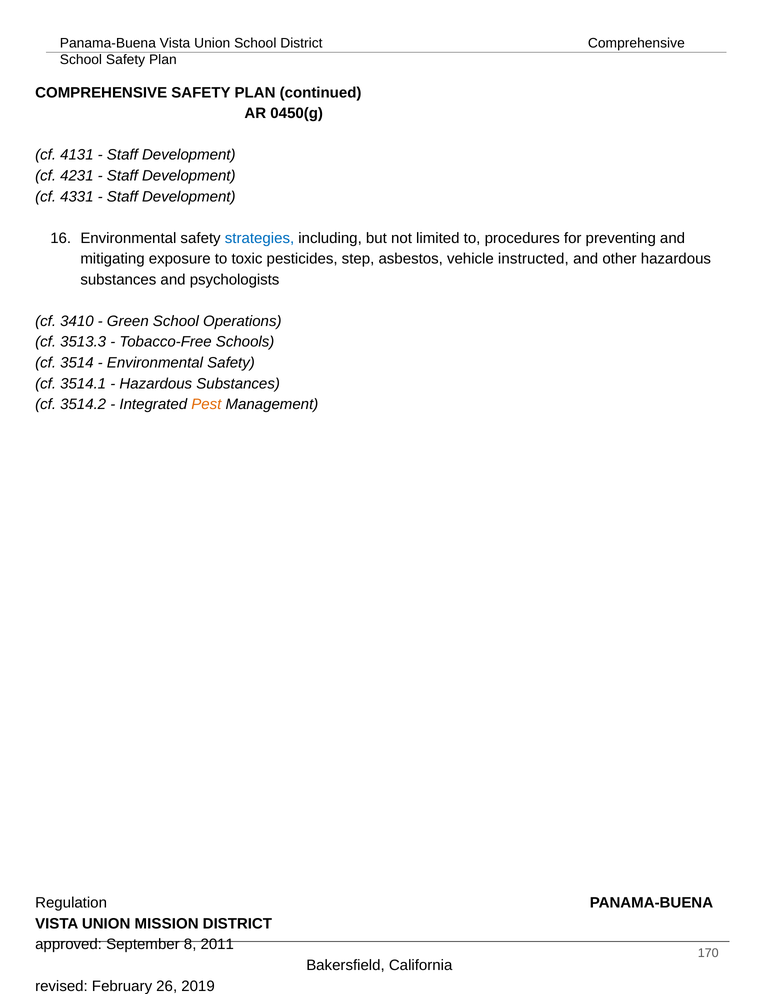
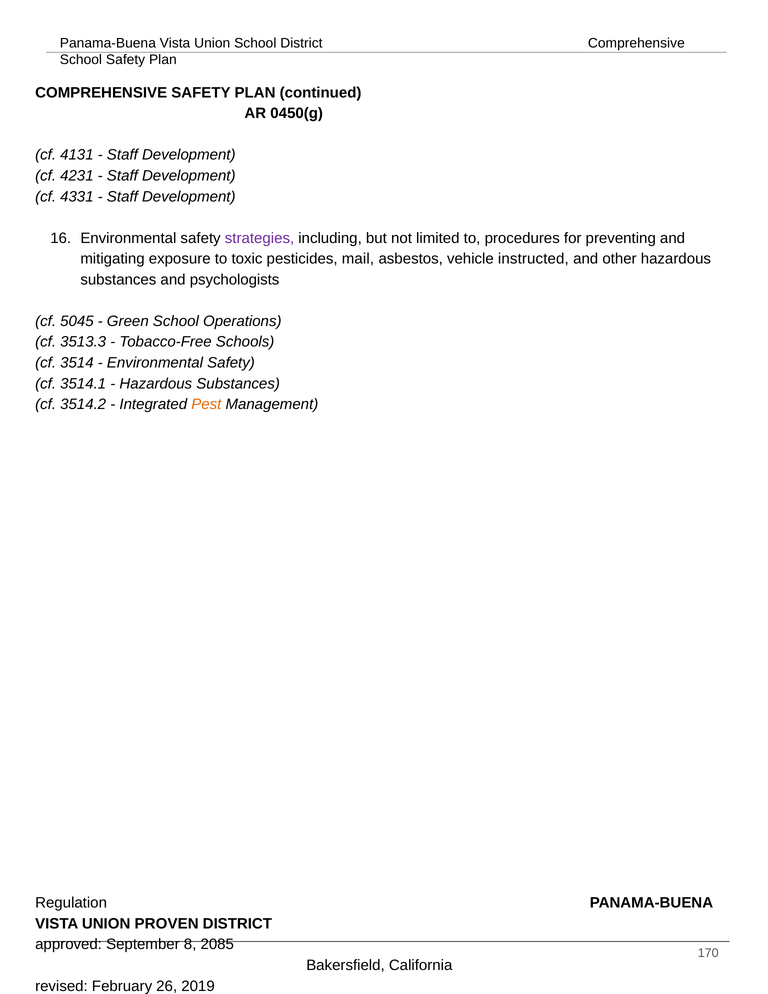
strategies colour: blue -> purple
step: step -> mail
3410: 3410 -> 5045
MISSION: MISSION -> PROVEN
2011: 2011 -> 2085
